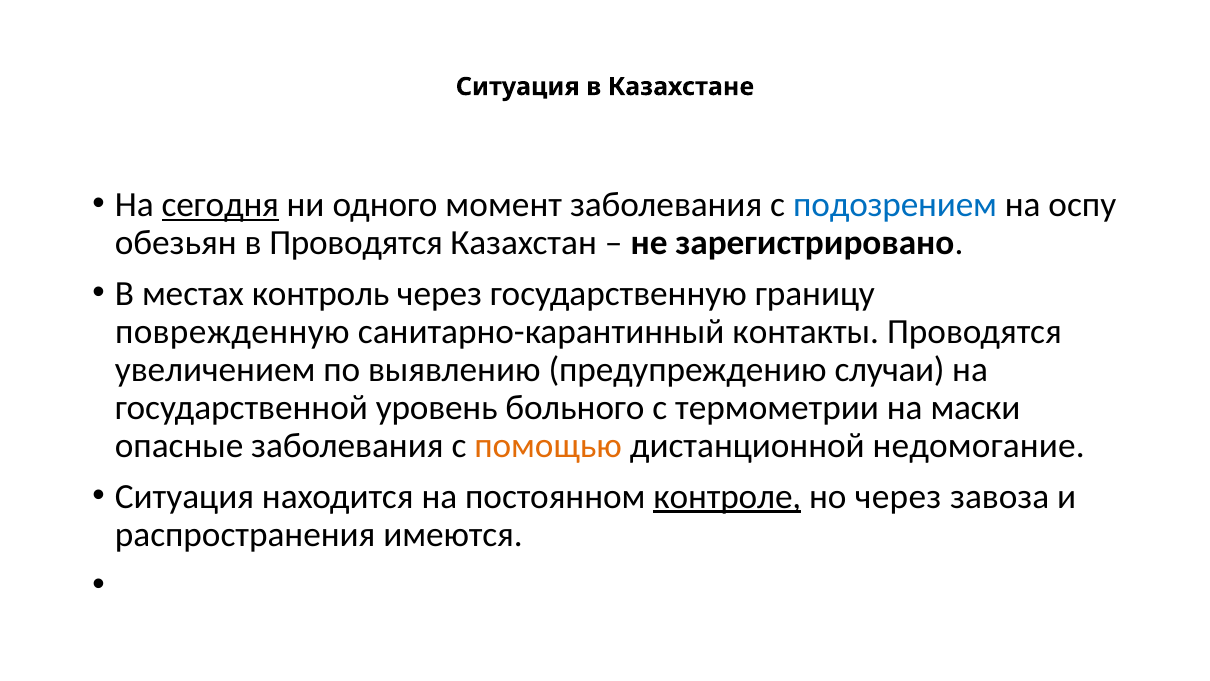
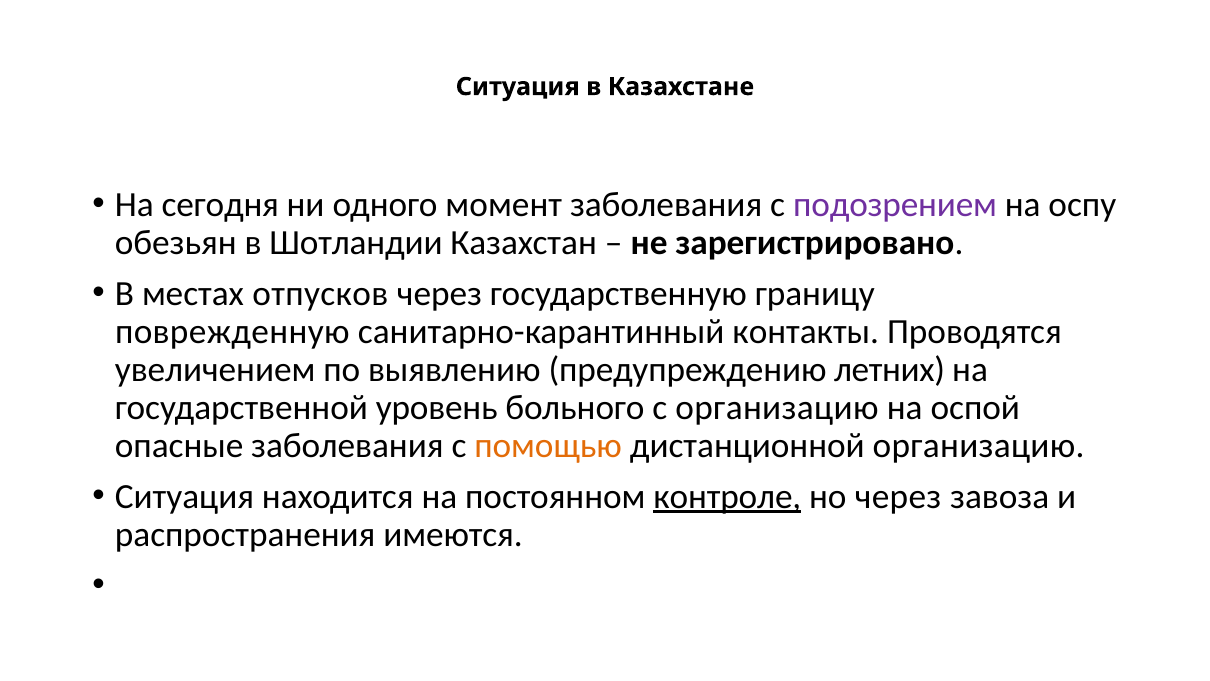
сегодня underline: present -> none
подозрением colour: blue -> purple
в Проводятся: Проводятся -> Шотландии
контроль: контроль -> отпусков
случаи: случаи -> летних
с термометрии: термометрии -> организацию
маски: маски -> оспой
дистанционной недомогание: недомогание -> организацию
